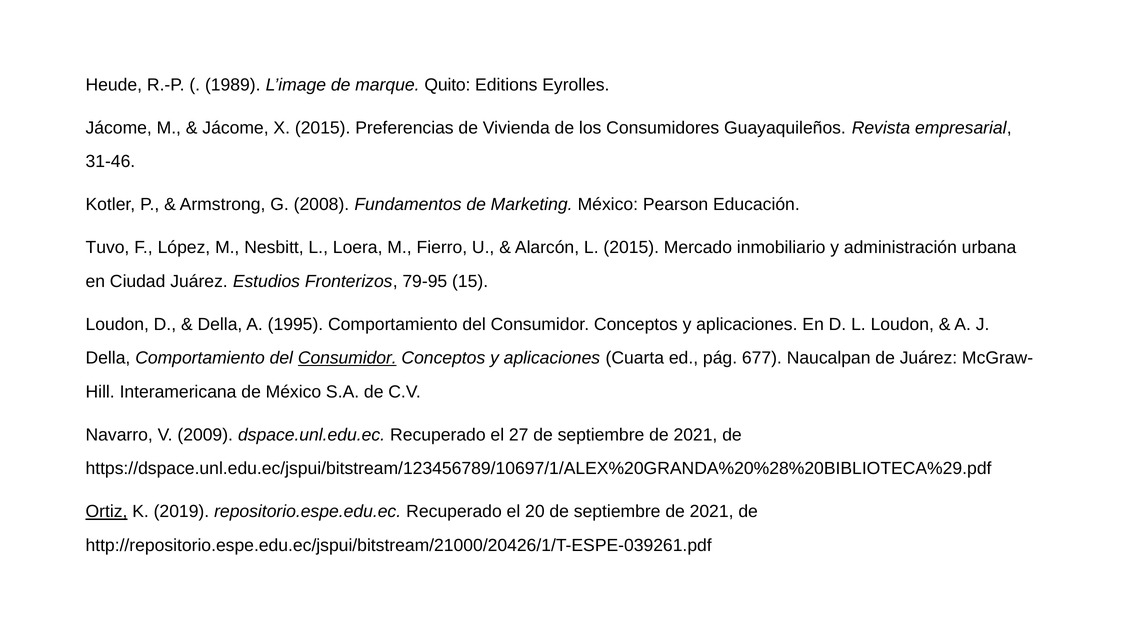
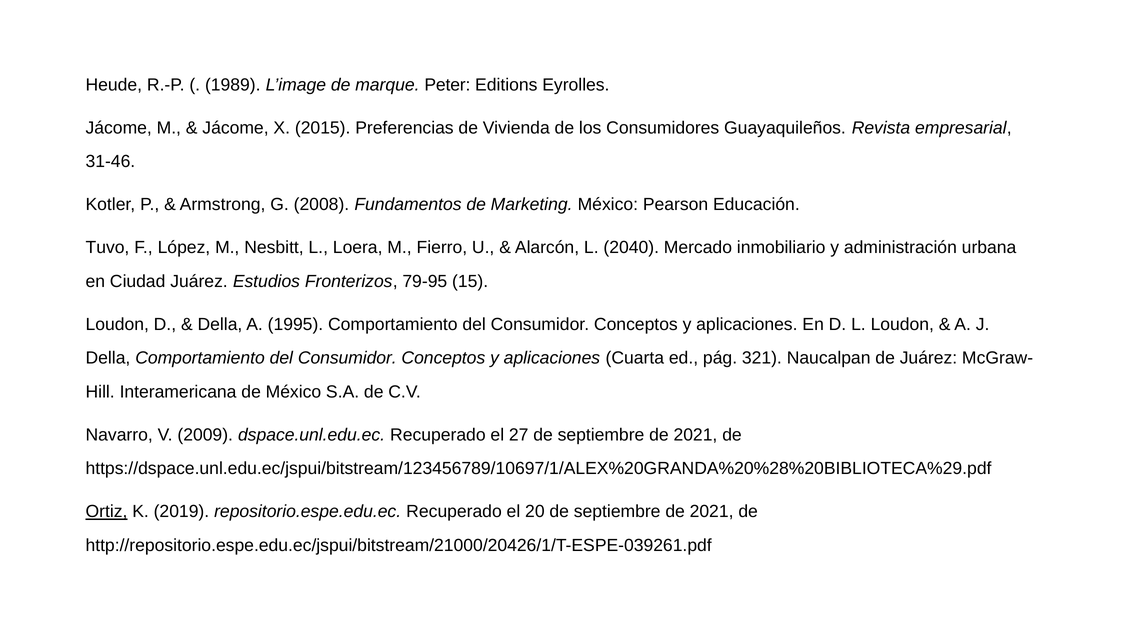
Quito: Quito -> Peter
L 2015: 2015 -> 2040
Consumidor at (347, 358) underline: present -> none
677: 677 -> 321
